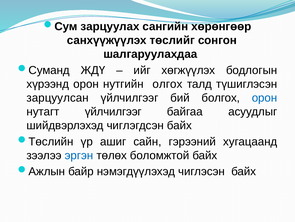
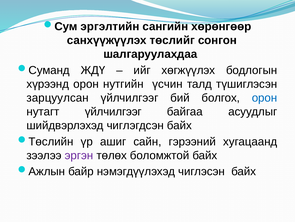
зарцуулах: зарцуулах -> эргэлтийн
олгох: олгох -> үсчин
эргэн colour: blue -> purple
